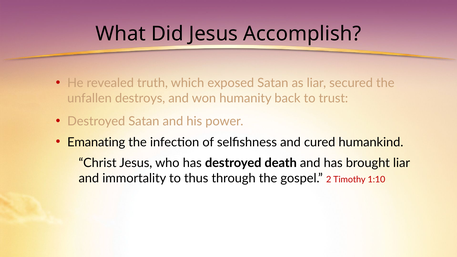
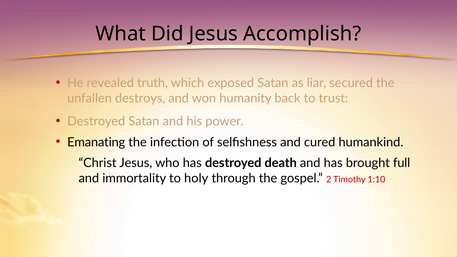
brought liar: liar -> full
thus: thus -> holy
